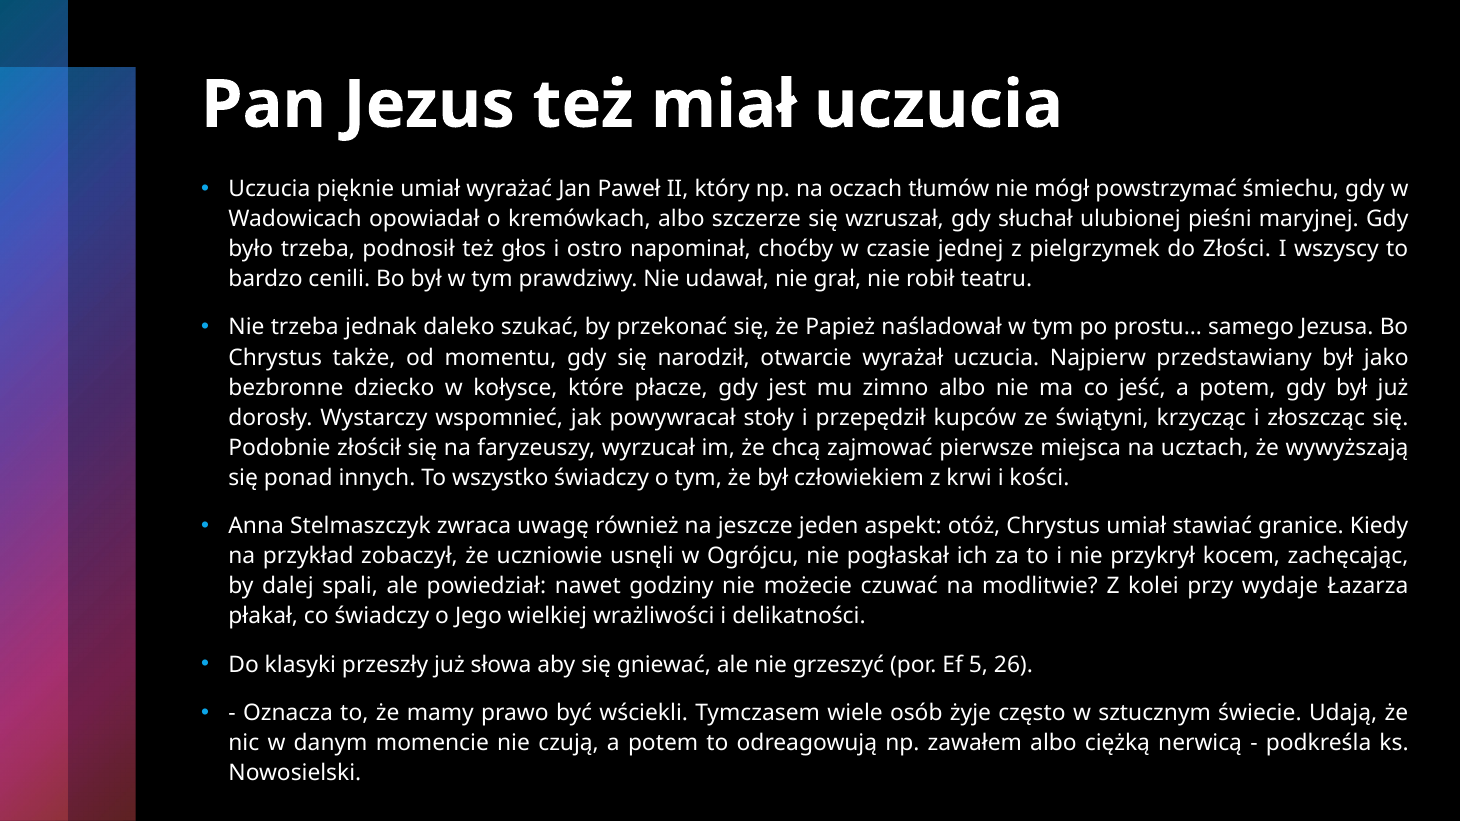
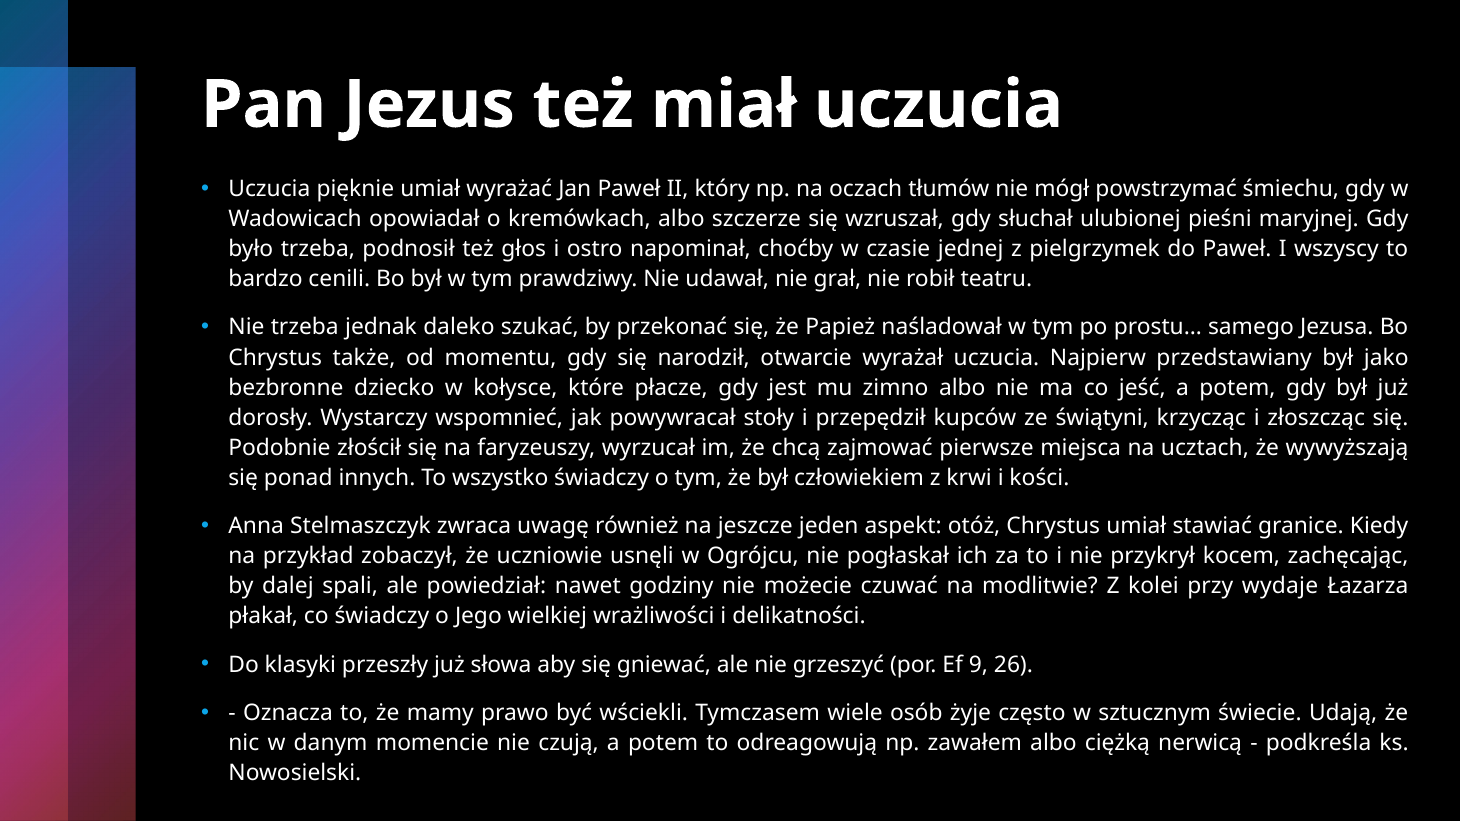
do Złości: Złości -> Paweł
5: 5 -> 9
